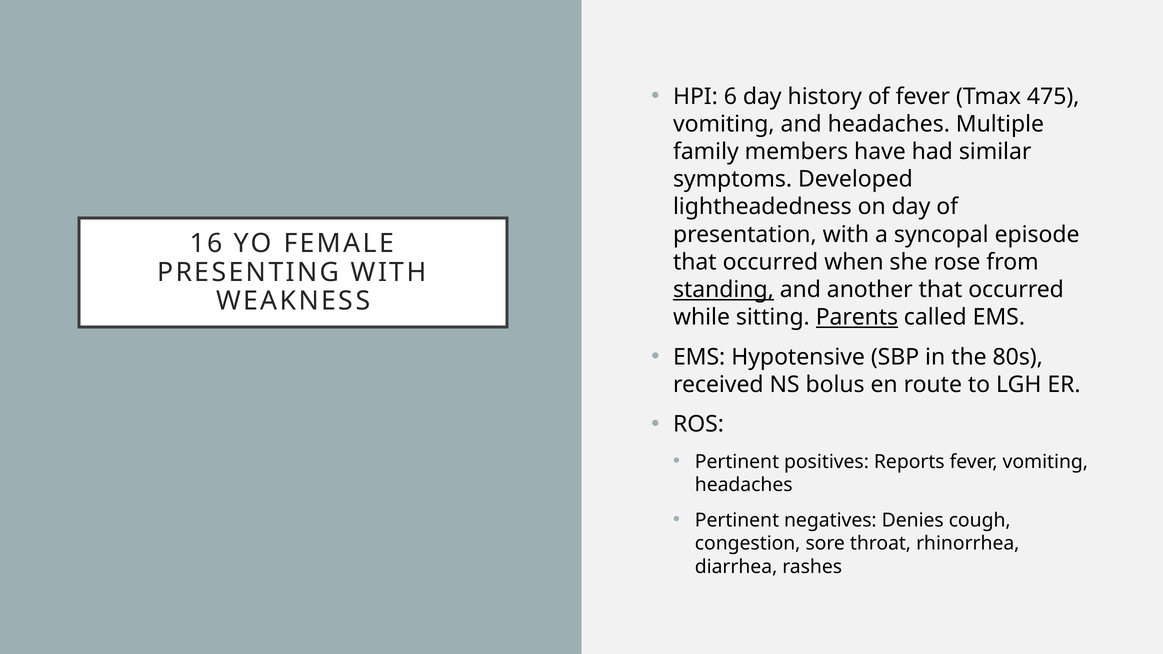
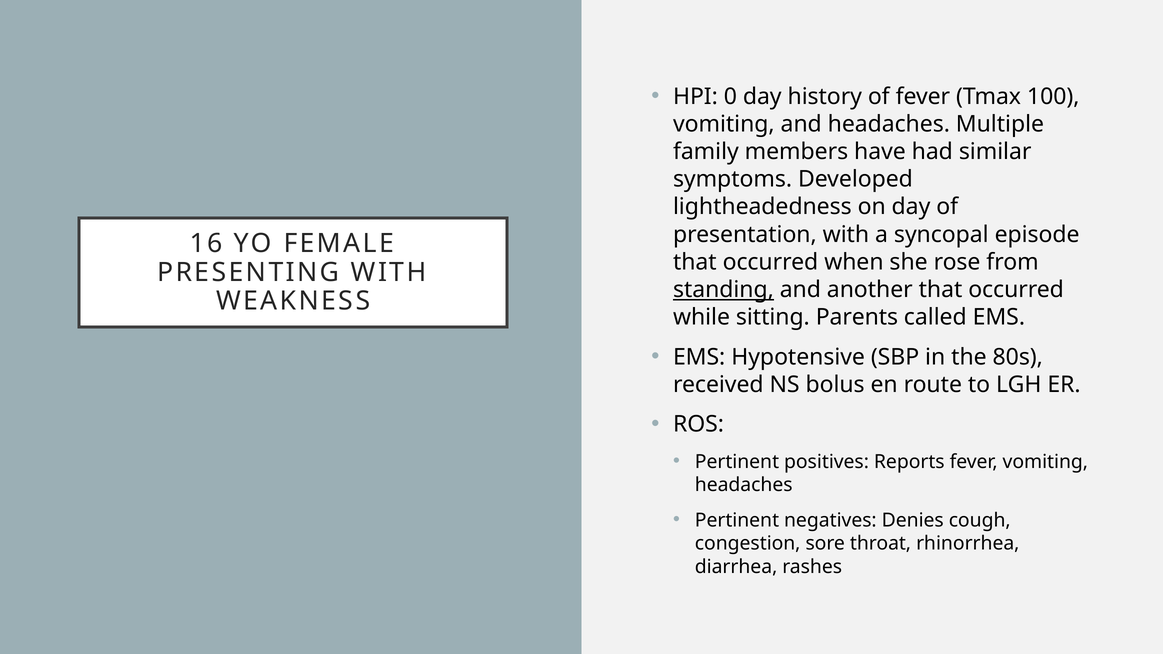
6: 6 -> 0
475: 475 -> 100
Parents underline: present -> none
